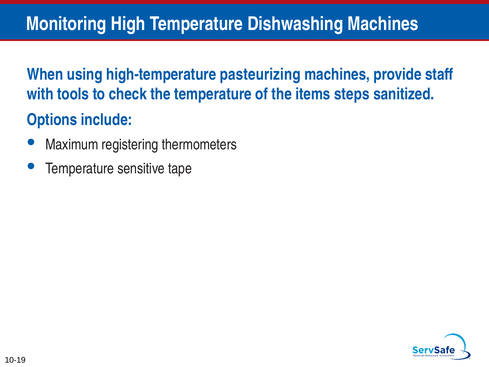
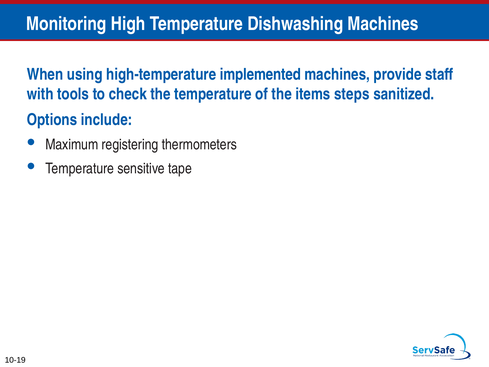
pasteurizing: pasteurizing -> implemented
